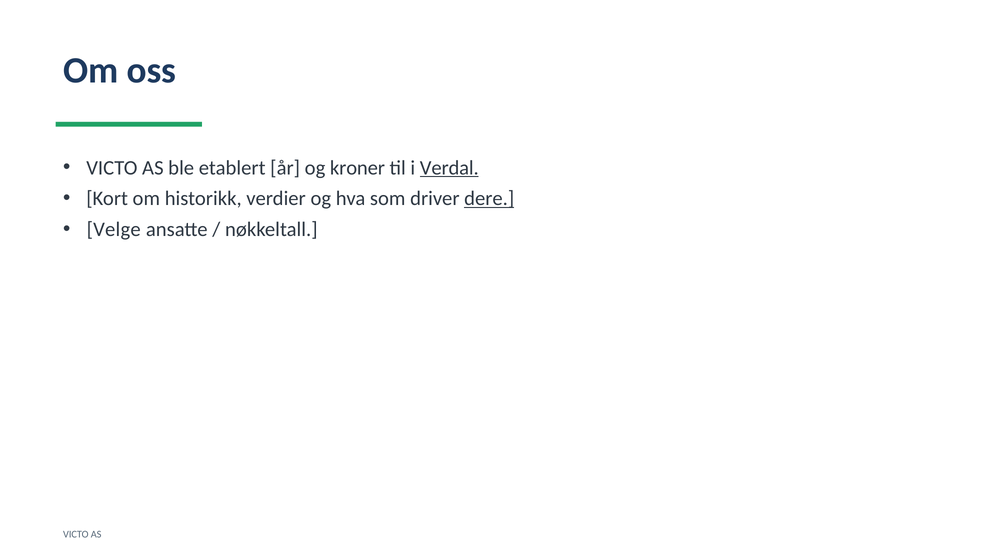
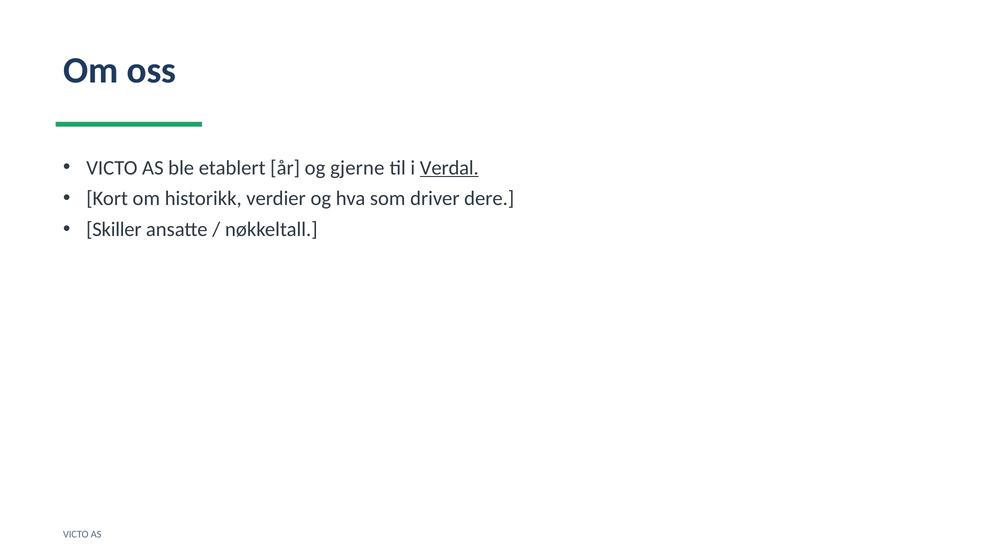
kroner: kroner -> gjerne
dere underline: present -> none
Velge: Velge -> Skiller
